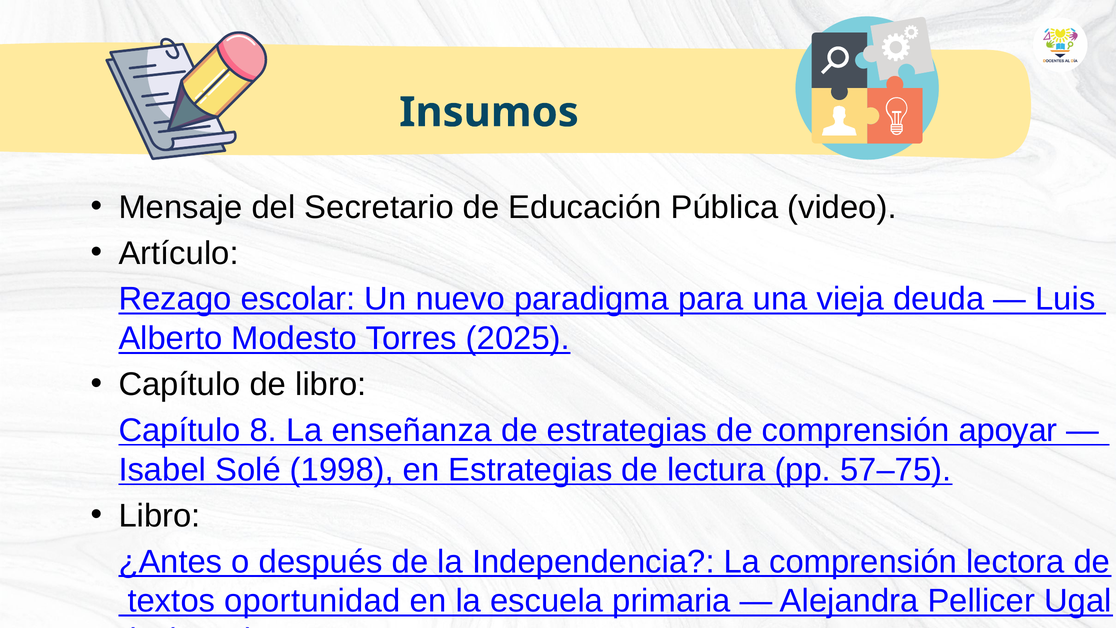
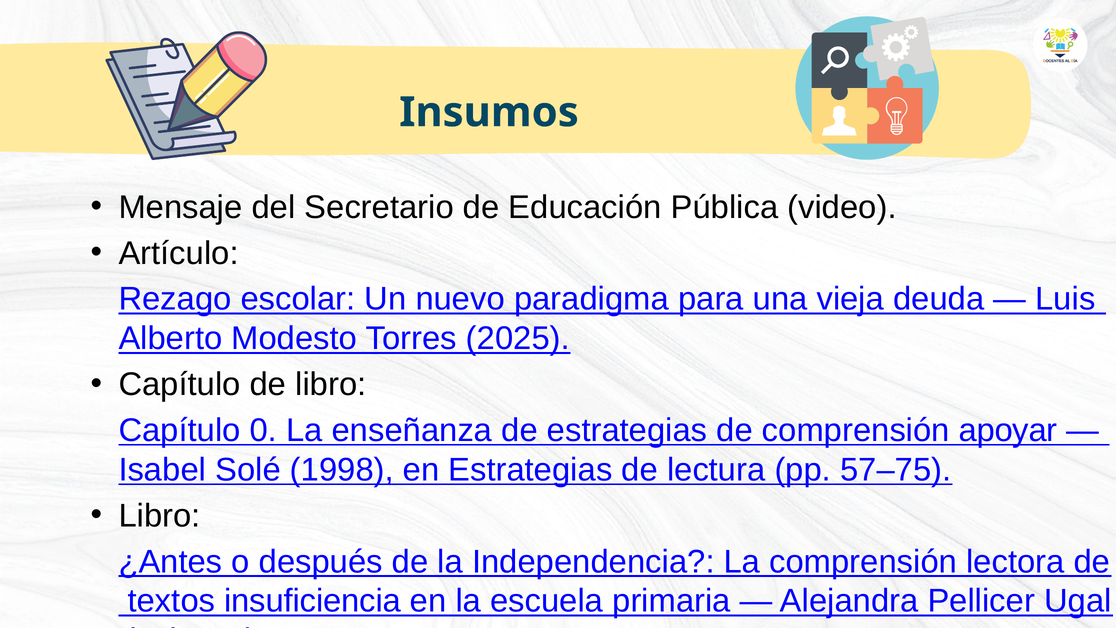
8: 8 -> 0
oportunidad: oportunidad -> insuficiencia
